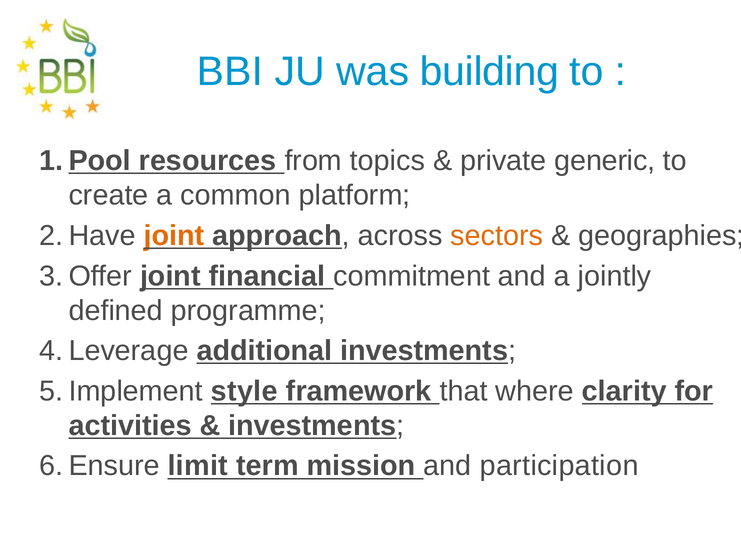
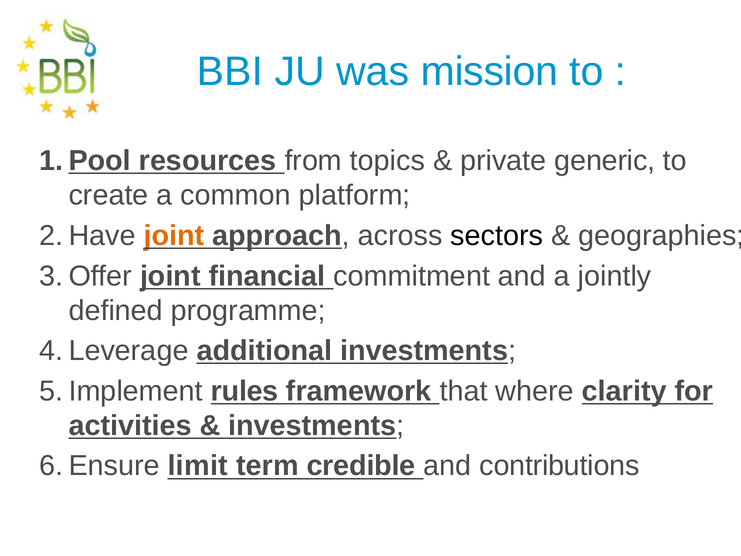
building: building -> mission
sectors colour: orange -> black
style: style -> rules
mission: mission -> credible
participation: participation -> contributions
